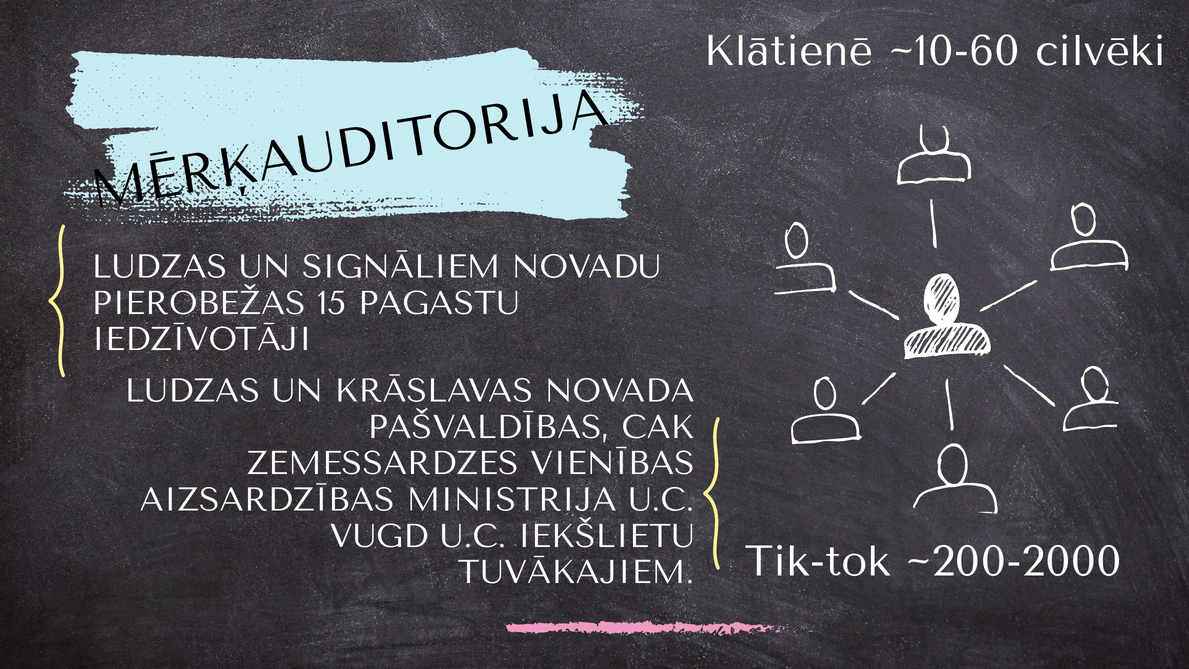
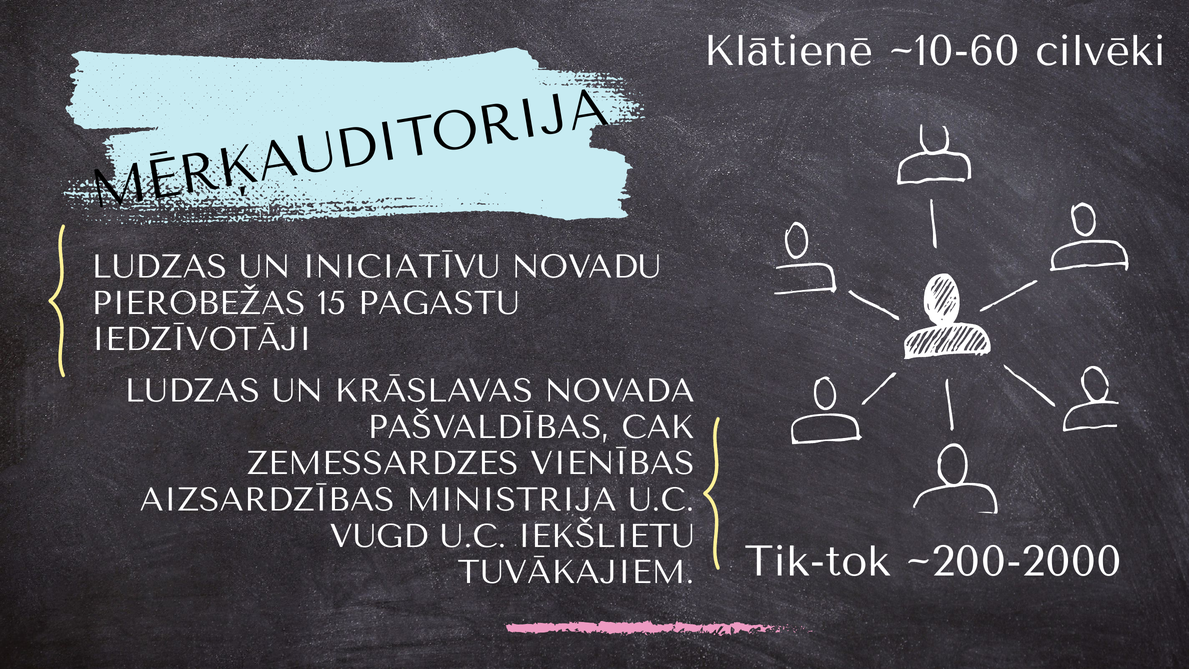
SIGNĀLIEM: SIGNĀLIEM -> INICIATĪVU
